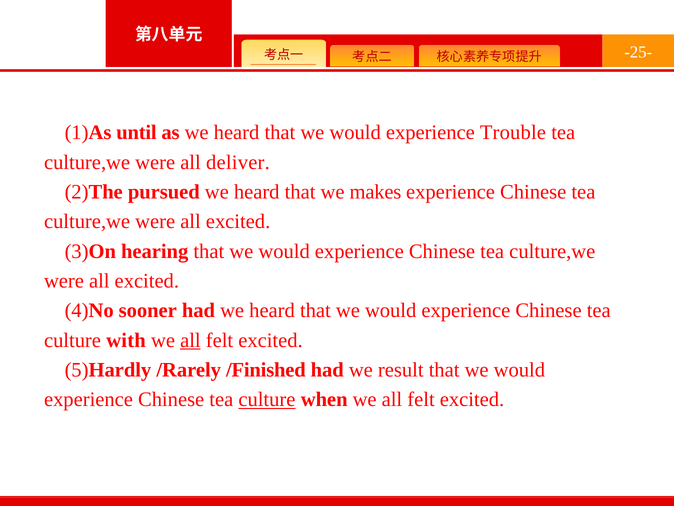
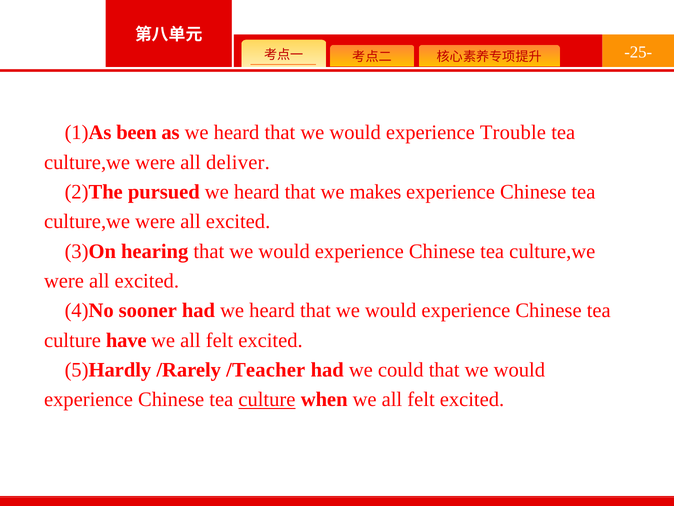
until: until -> been
with: with -> have
all at (190, 340) underline: present -> none
/Finished: /Finished -> /Teacher
result: result -> could
